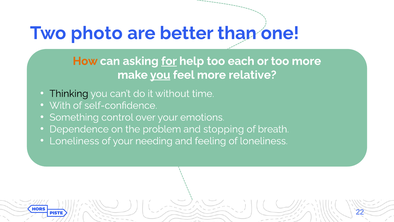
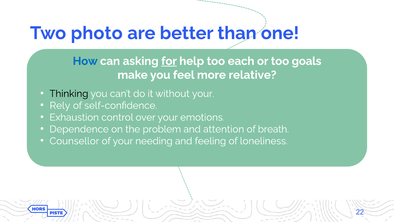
How colour: orange -> blue
too more: more -> goals
you at (160, 75) underline: present -> none
without time: time -> your
With: With -> Rely
Something: Something -> Exhaustion
stopping: stopping -> attention
Loneliness at (74, 141): Loneliness -> Counsellor
